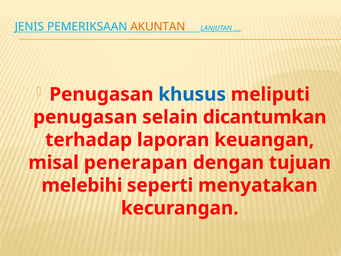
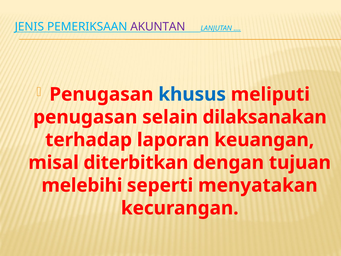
AKUNTAN colour: orange -> purple
dicantumkan: dicantumkan -> dilaksanakan
penerapan: penerapan -> diterbitkan
